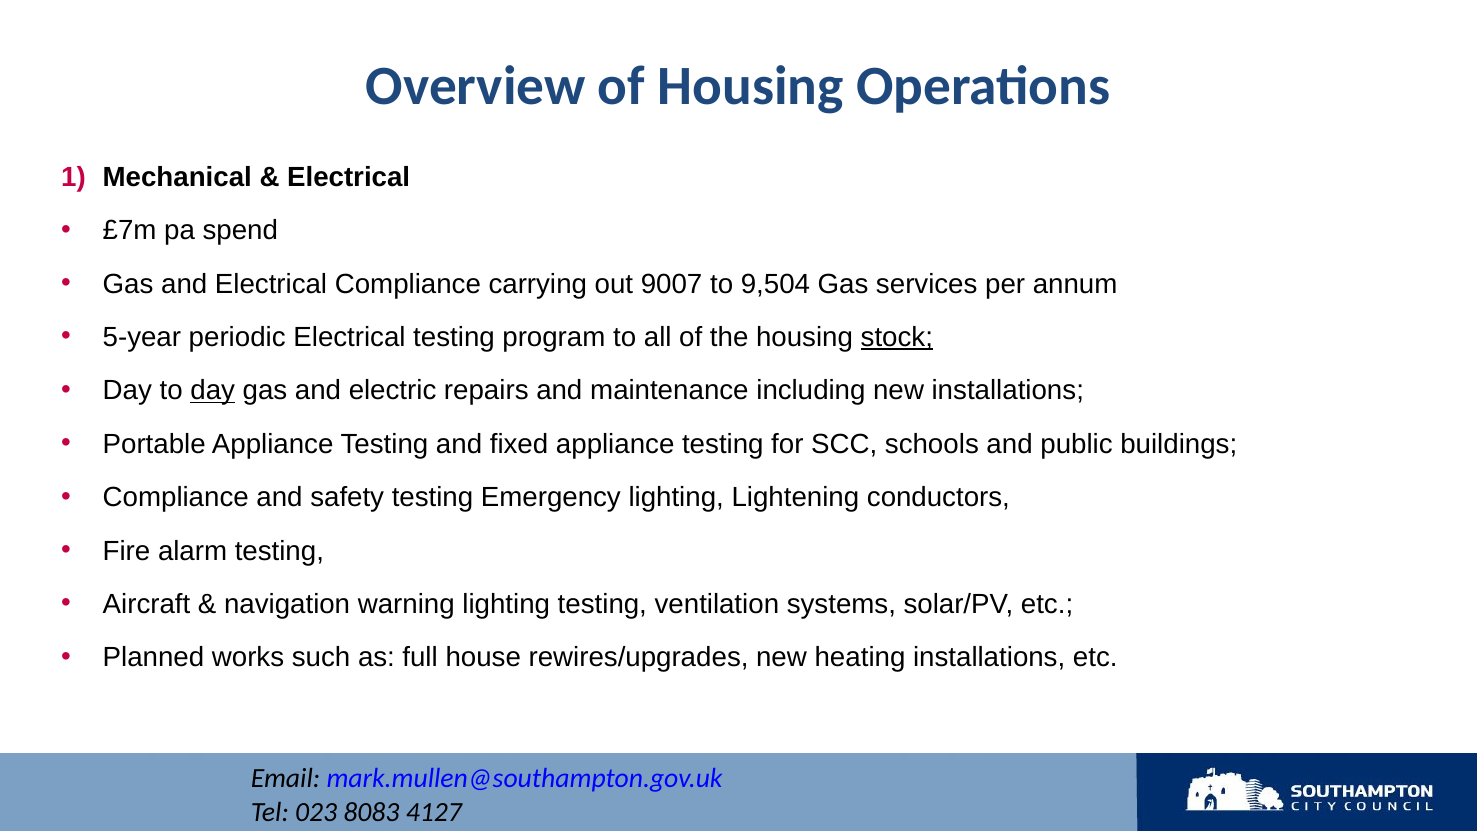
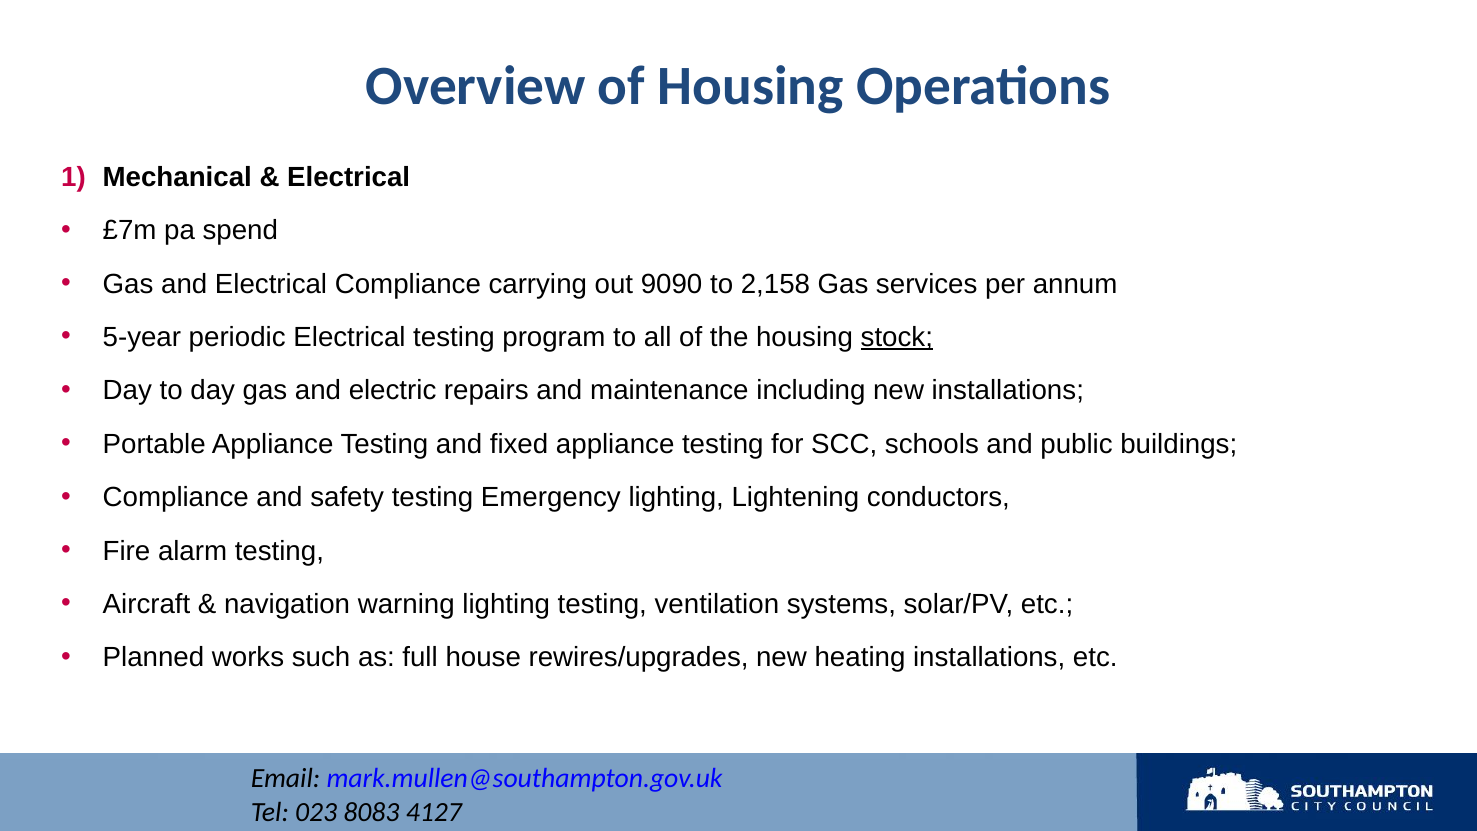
9007: 9007 -> 9090
9,504: 9,504 -> 2,158
day at (213, 391) underline: present -> none
